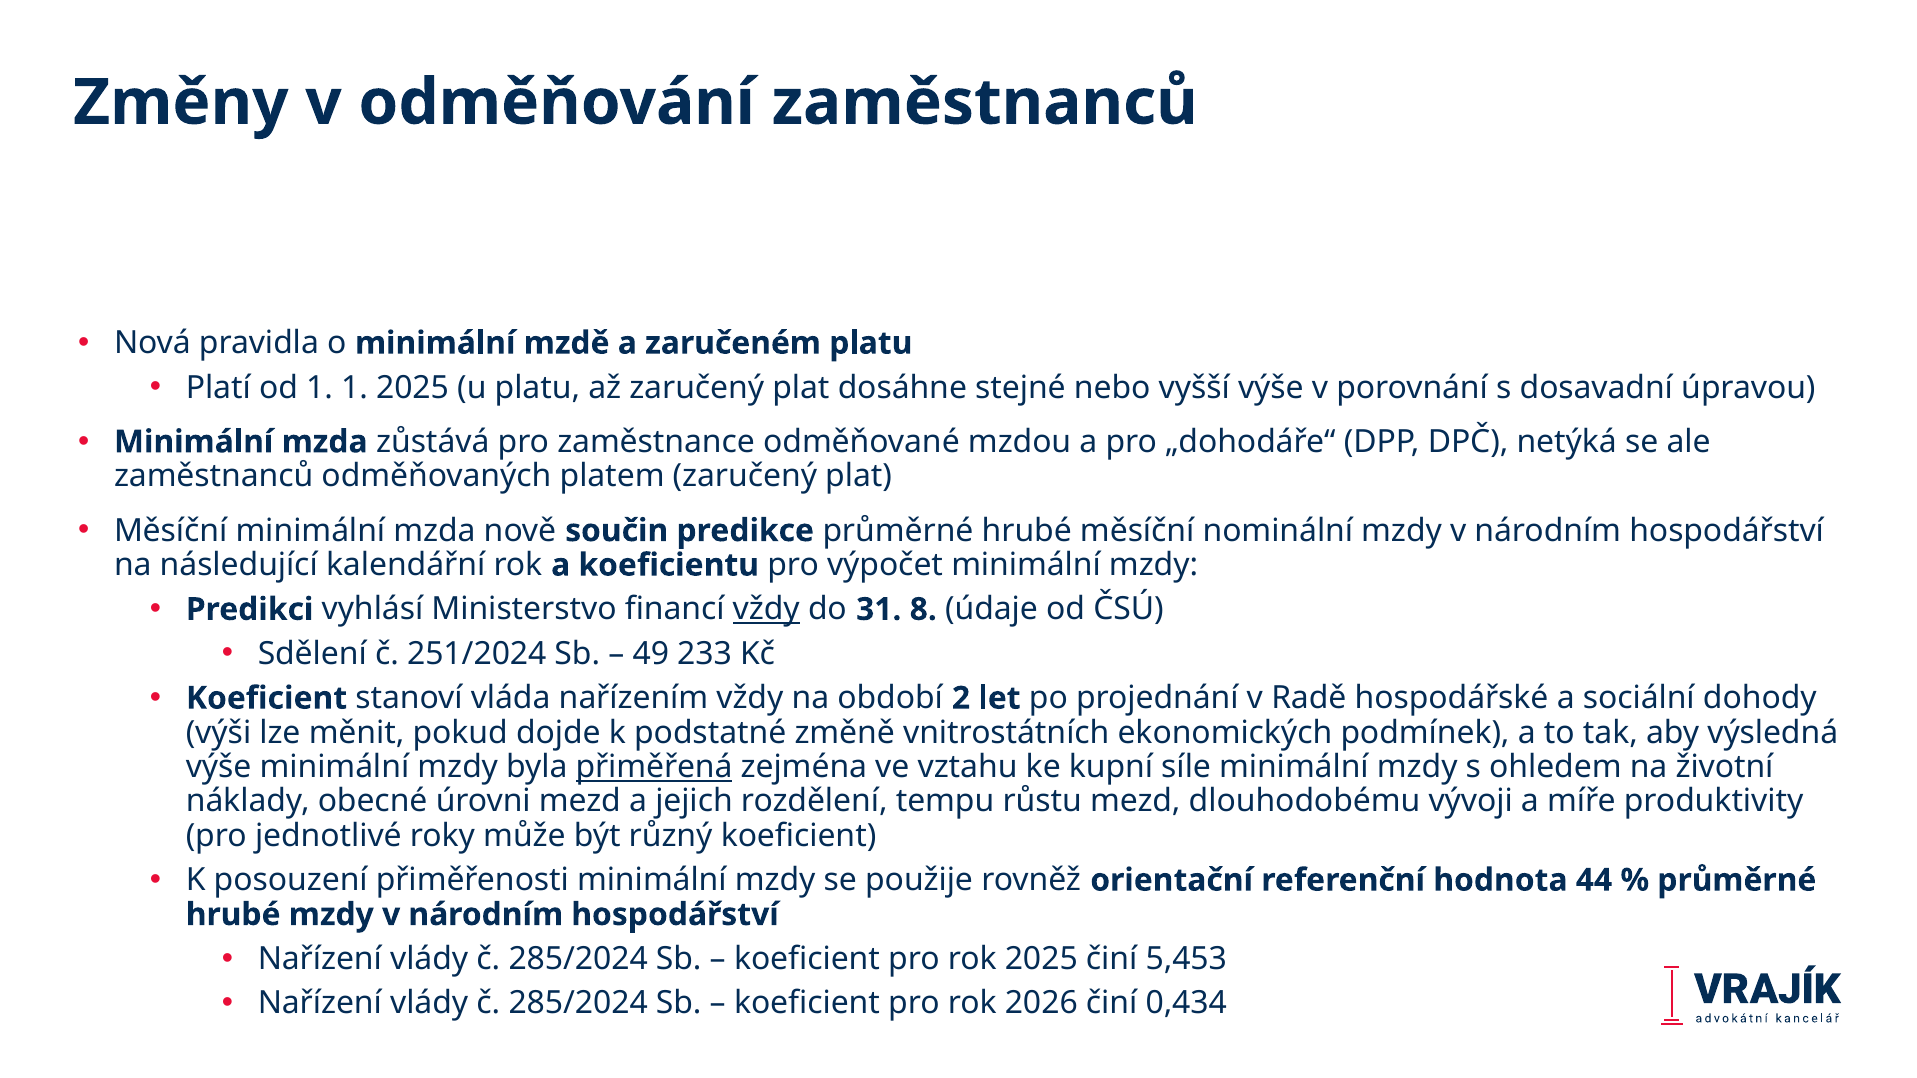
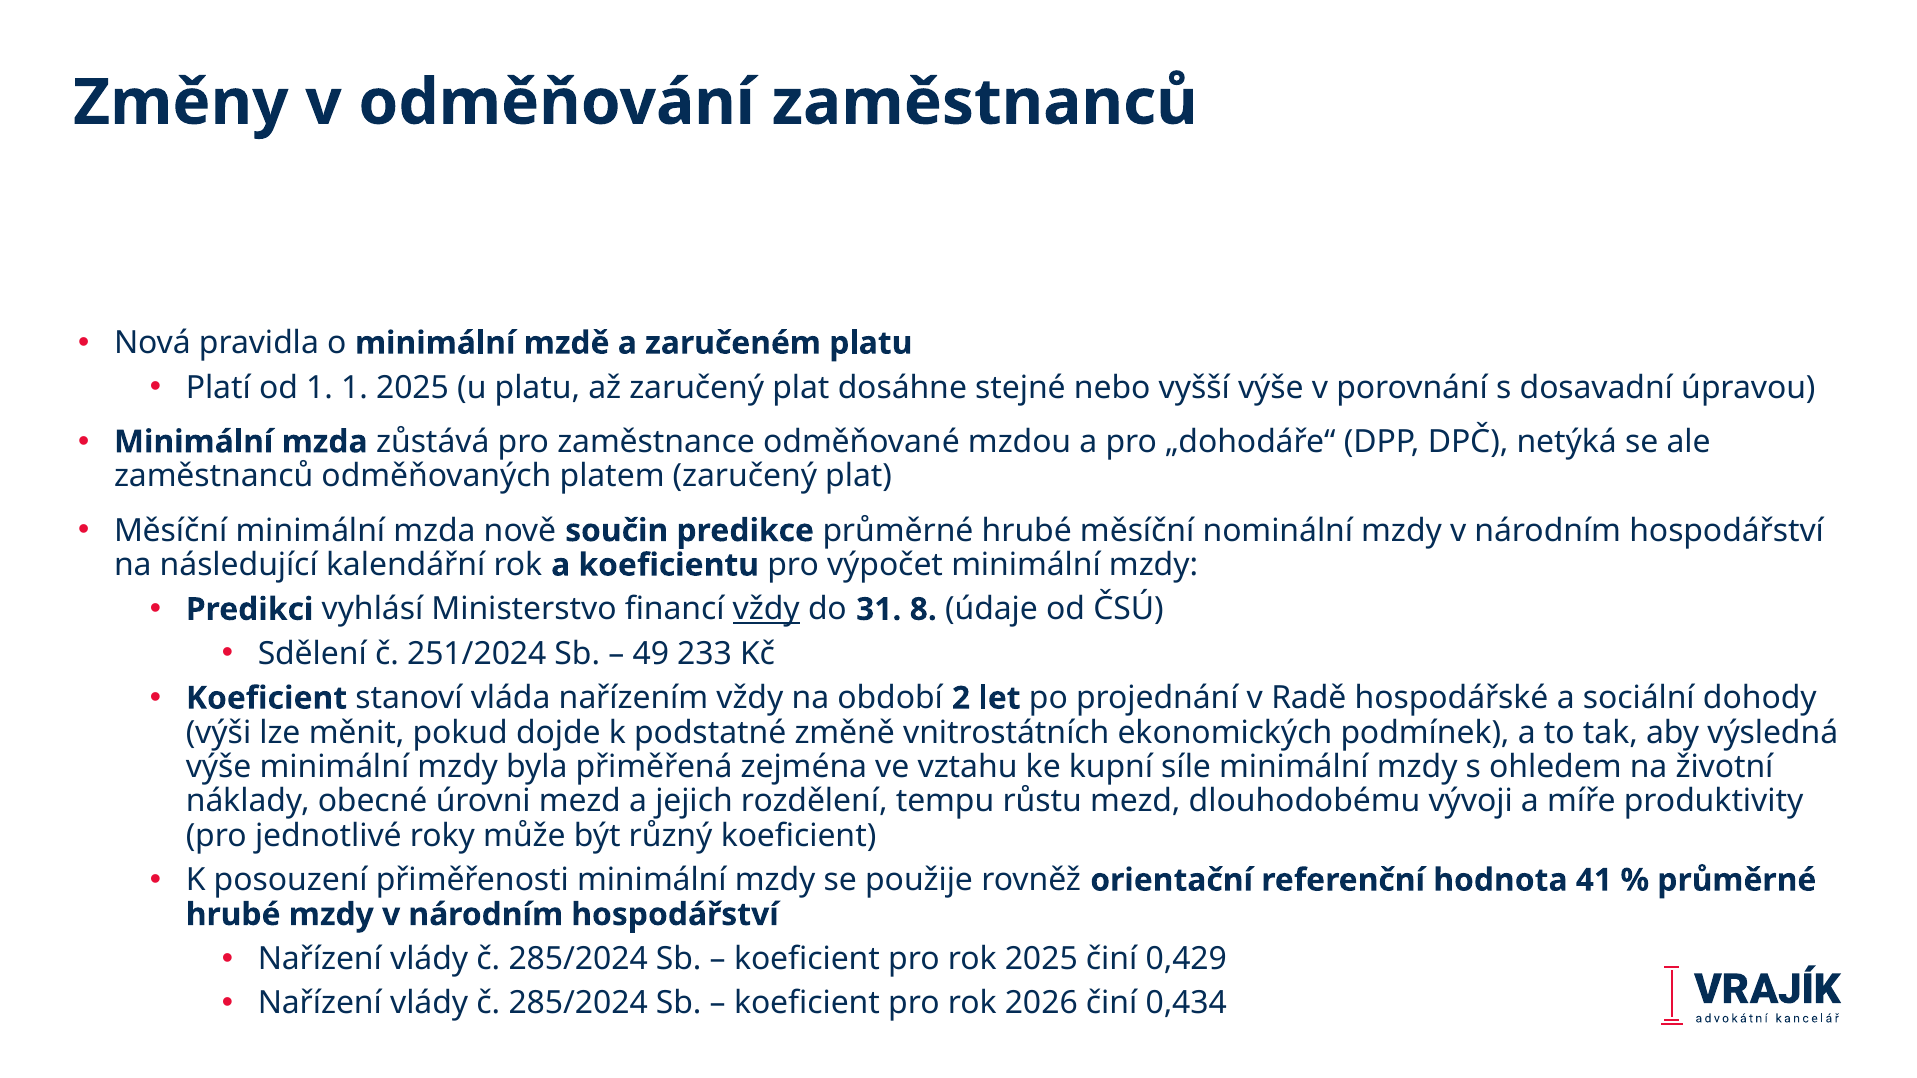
přiměřená underline: present -> none
44: 44 -> 41
5,453: 5,453 -> 0,429
